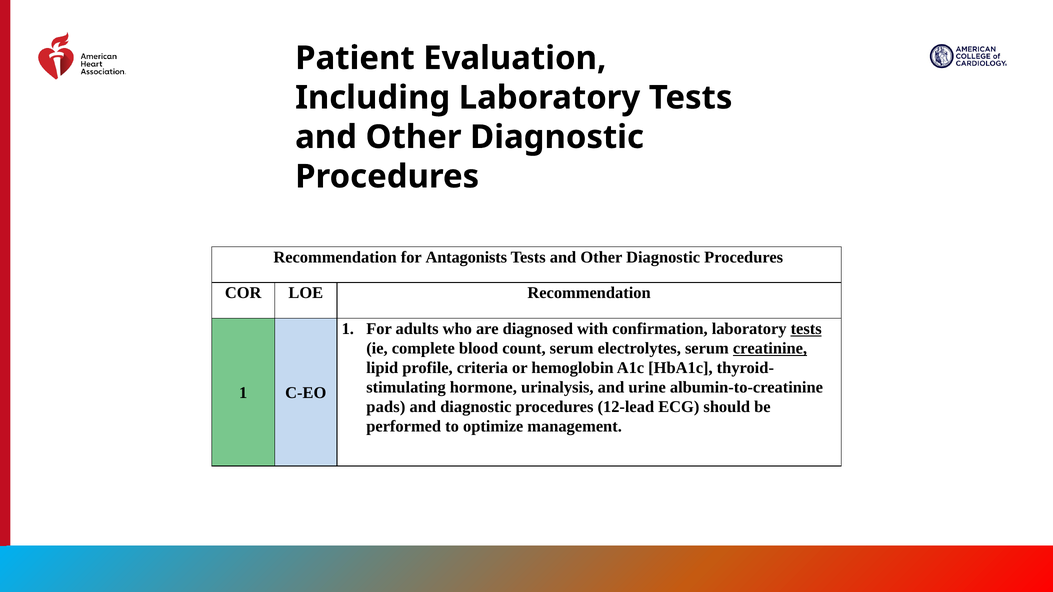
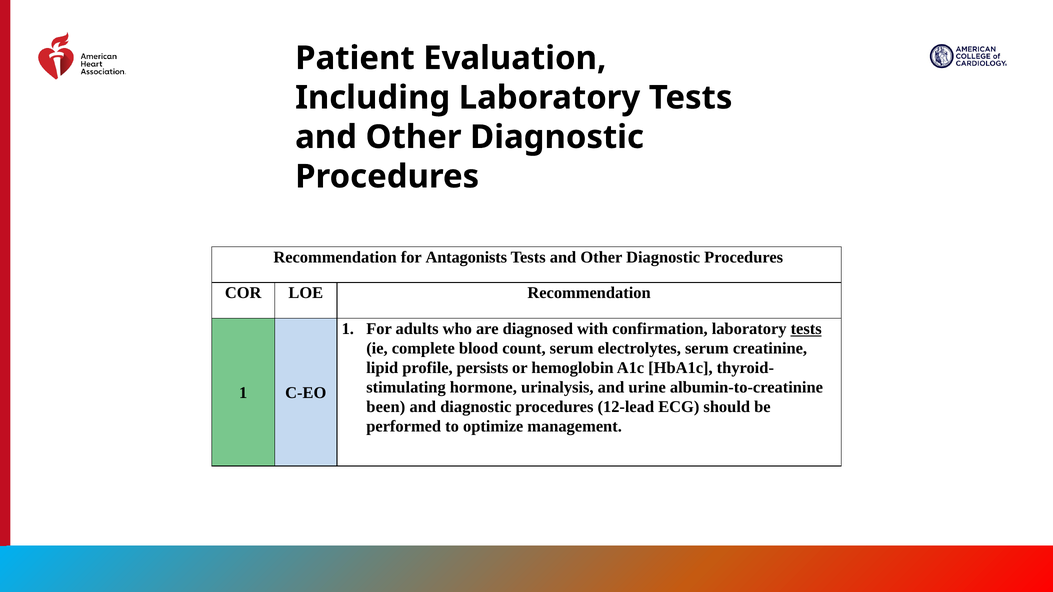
creatinine underline: present -> none
criteria: criteria -> persists
pads: pads -> been
